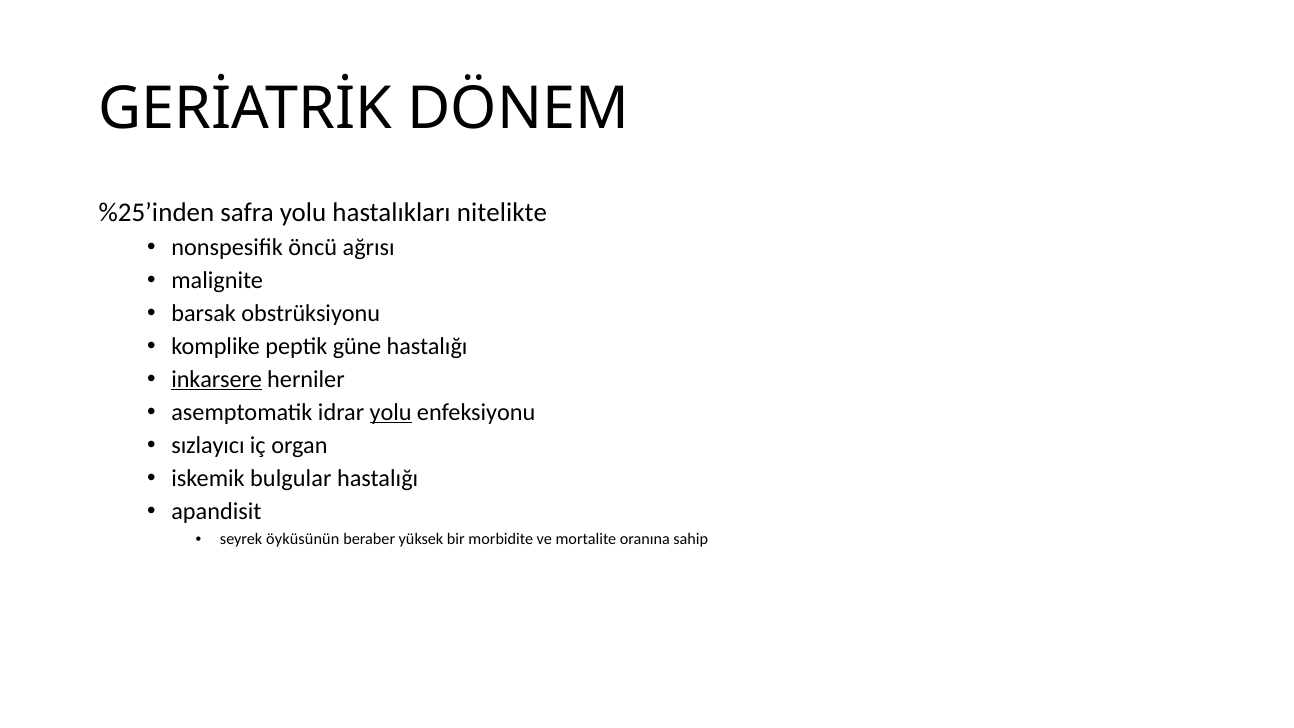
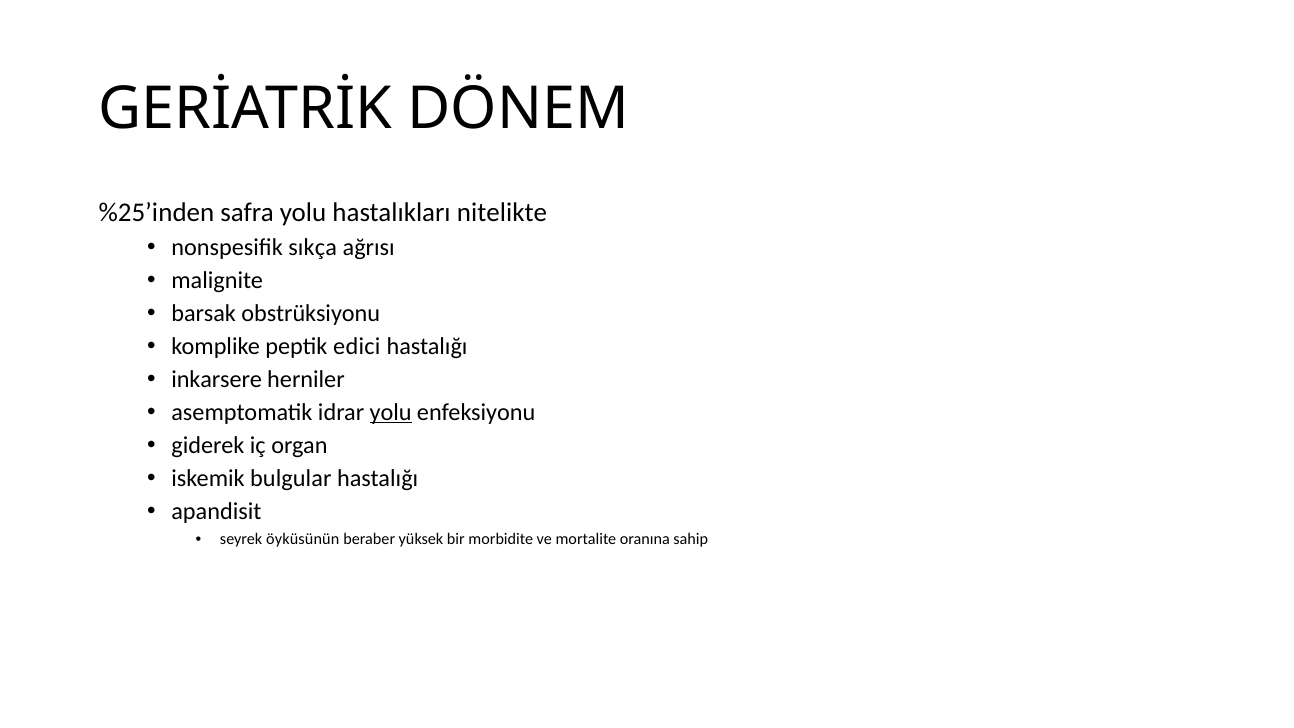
öncü: öncü -> sıkça
güne: güne -> edici
inkarsere underline: present -> none
sızlayıcı: sızlayıcı -> giderek
